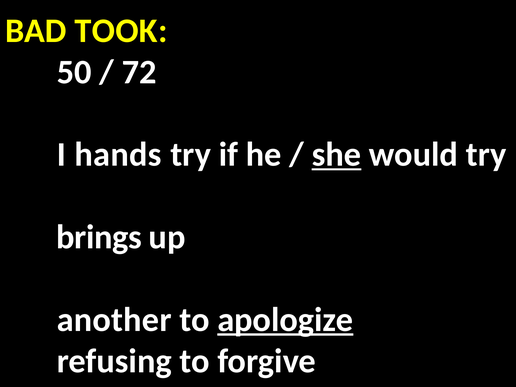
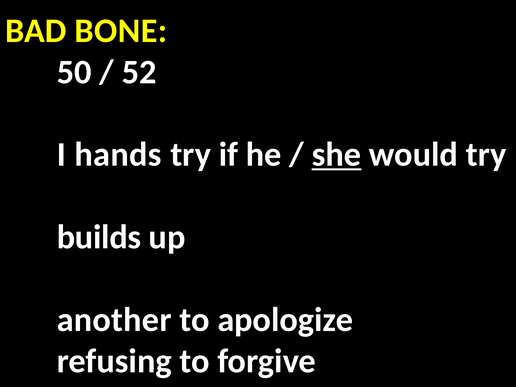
TOOK: TOOK -> BONE
72: 72 -> 52
brings: brings -> builds
apologize underline: present -> none
